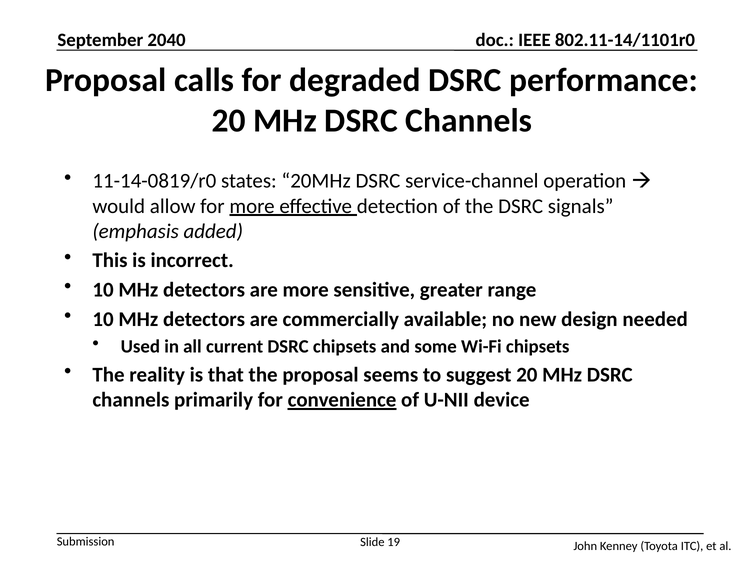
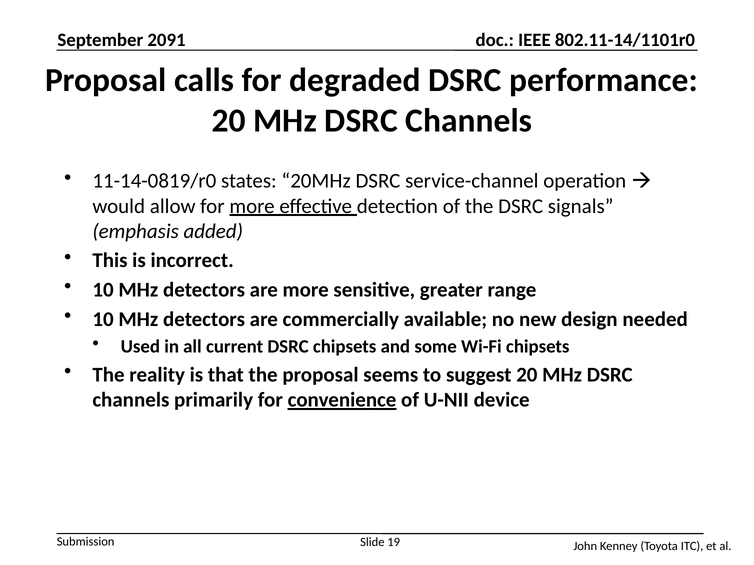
2040: 2040 -> 2091
